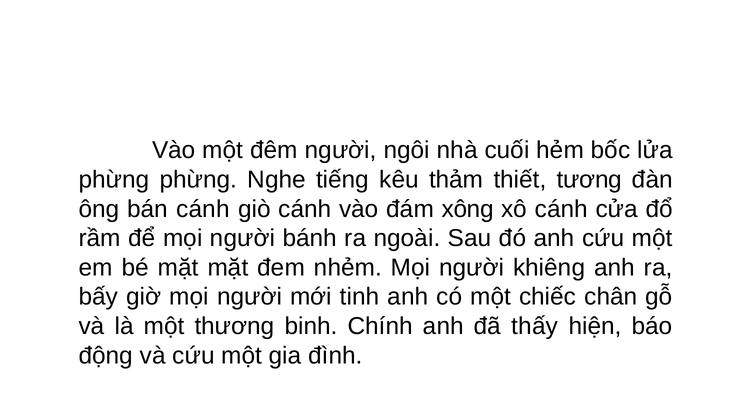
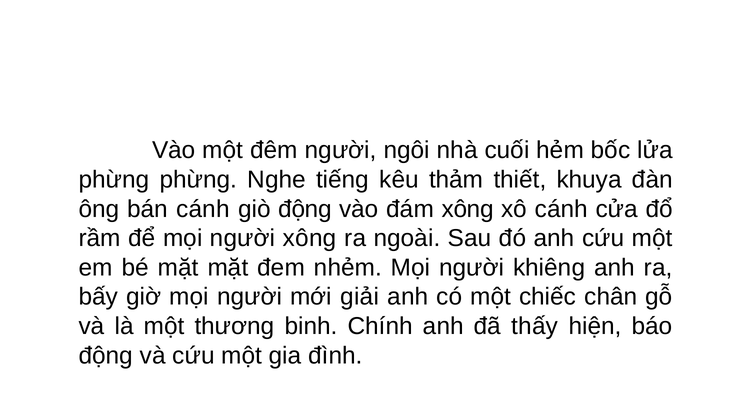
tương: tương -> khuya
giò cánh: cánh -> động
người bánh: bánh -> xông
tinh: tinh -> giải
